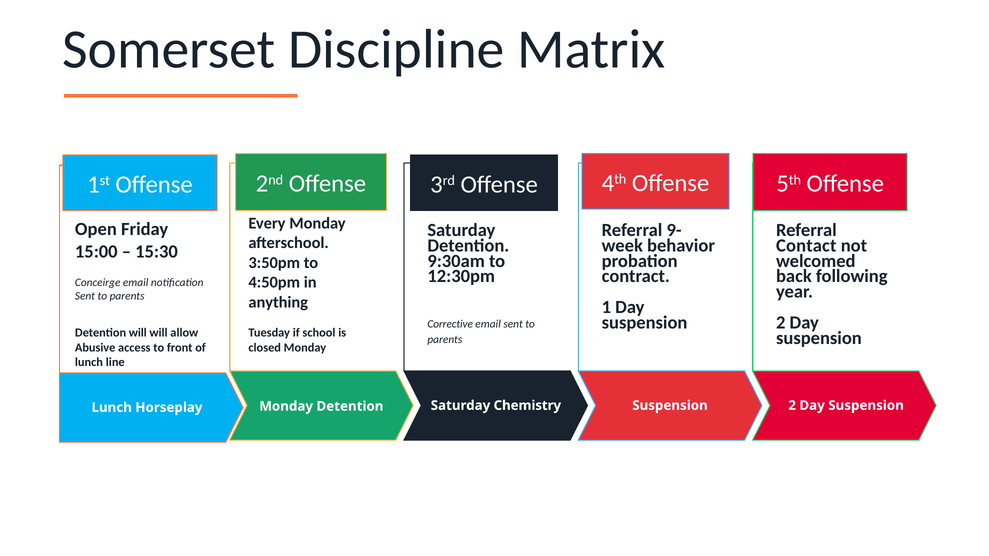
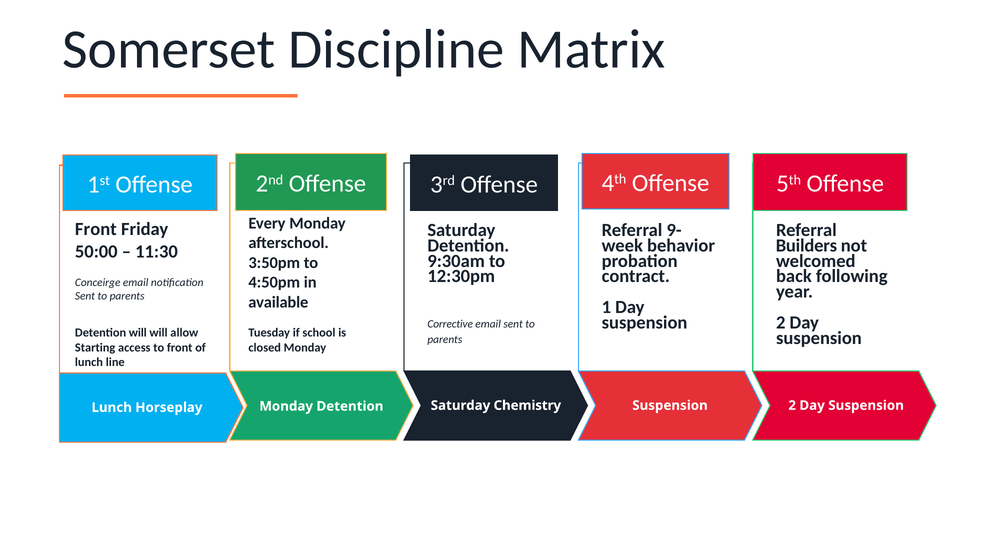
Open at (96, 229): Open -> Front
Contact: Contact -> Builders
15:00: 15:00 -> 50:00
15:30: 15:30 -> 11:30
anything: anything -> available
Abusive: Abusive -> Starting
